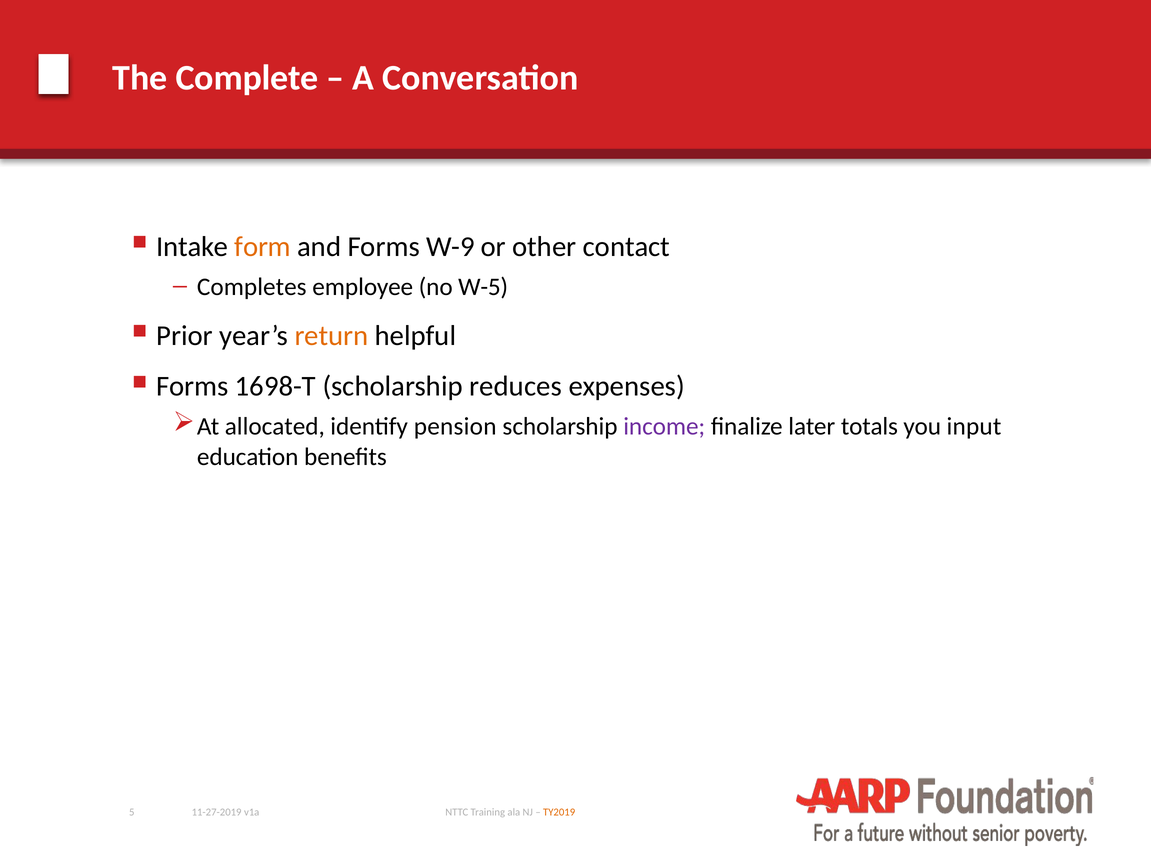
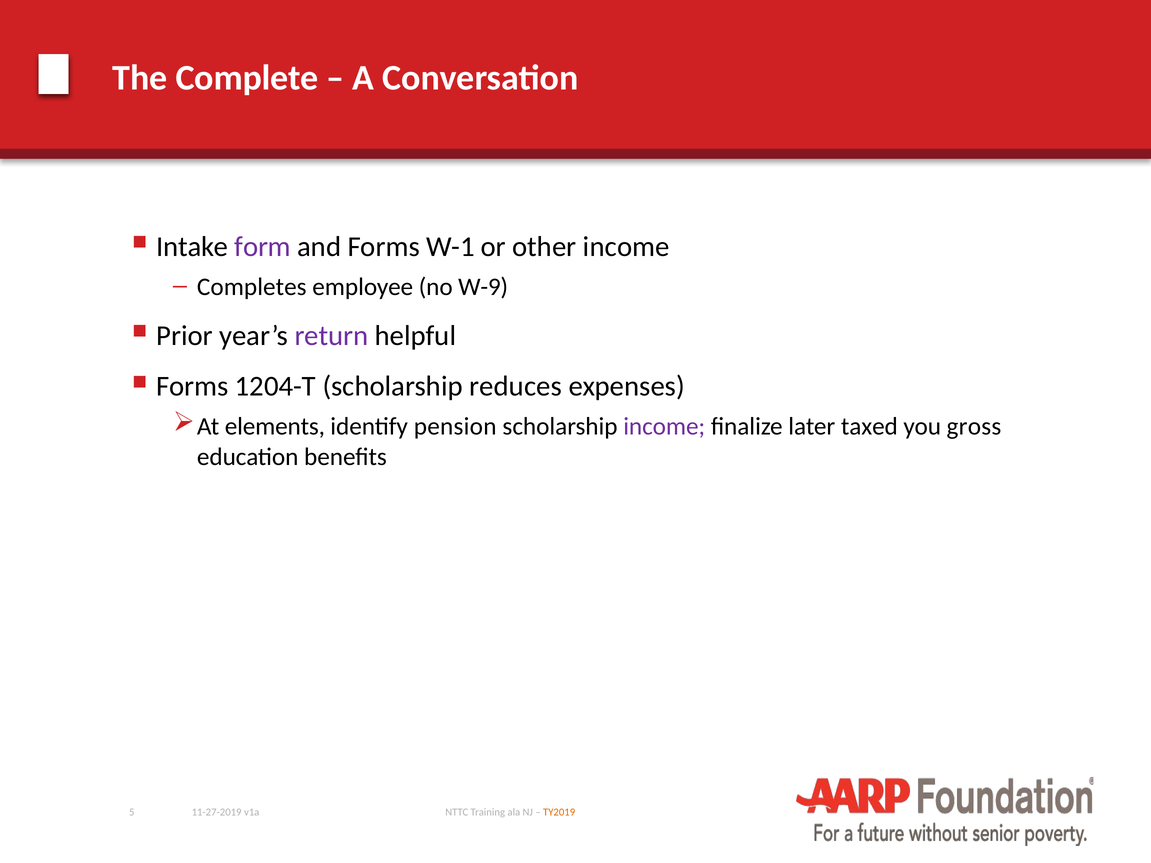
form colour: orange -> purple
W-9: W-9 -> W-1
other contact: contact -> income
W-5: W-5 -> W-9
return colour: orange -> purple
1698-T: 1698-T -> 1204-T
allocated: allocated -> elements
totals: totals -> taxed
input: input -> gross
